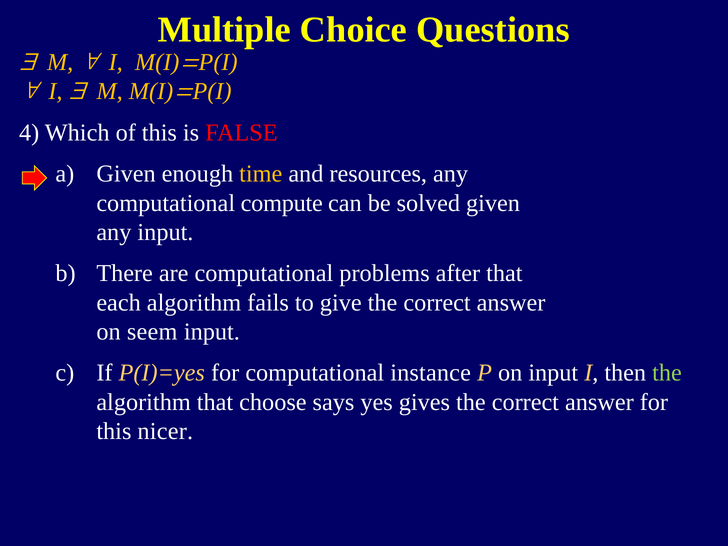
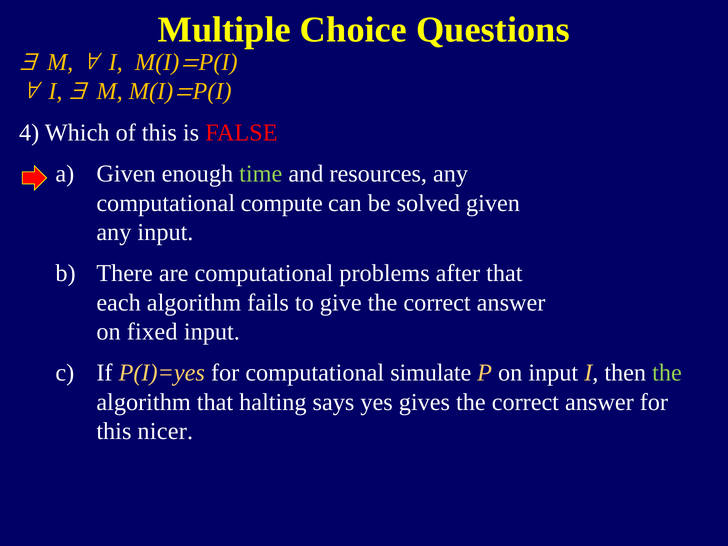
time colour: yellow -> light green
seem: seem -> fixed
instance: instance -> simulate
choose: choose -> halting
